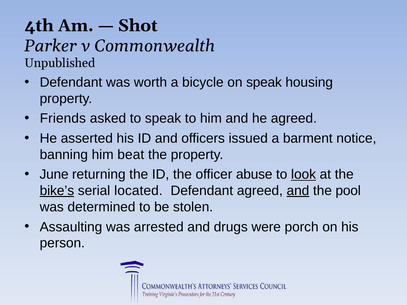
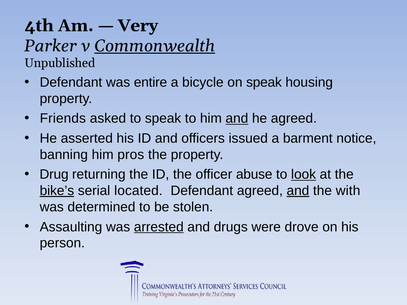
Shot: Shot -> Very
Commonwealth underline: none -> present
worth: worth -> entire
and at (237, 119) underline: none -> present
beat: beat -> pros
June: June -> Drug
pool: pool -> with
arrested underline: none -> present
porch: porch -> drove
